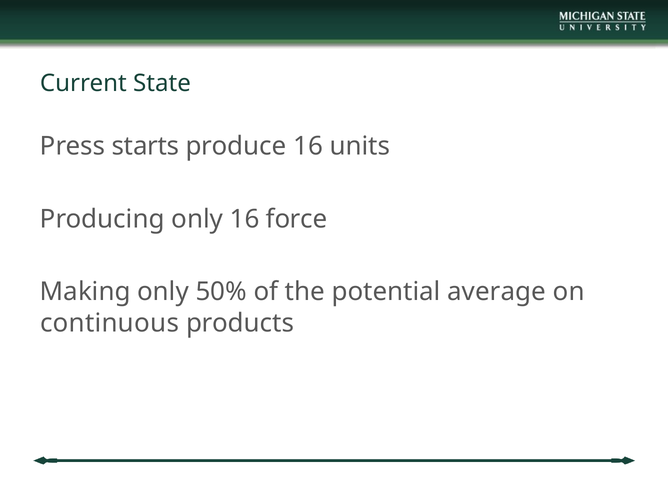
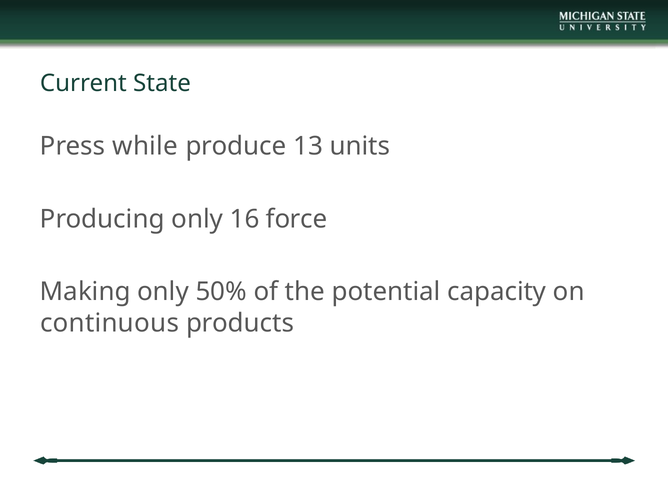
starts: starts -> while
produce 16: 16 -> 13
average: average -> capacity
